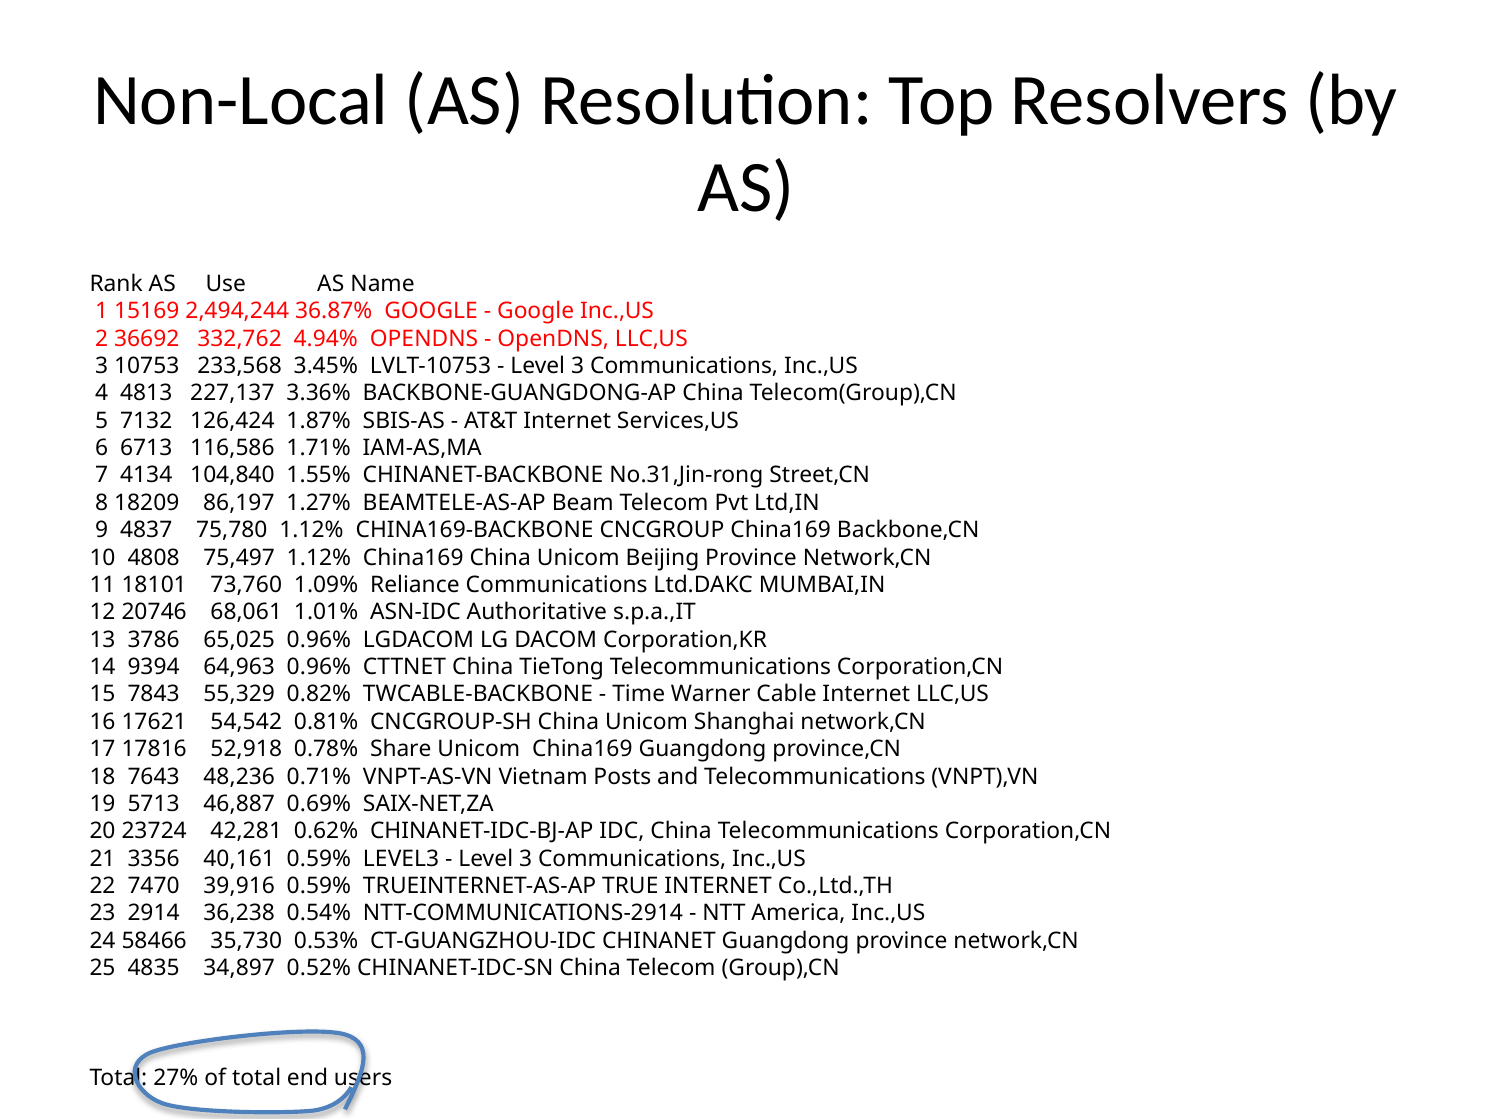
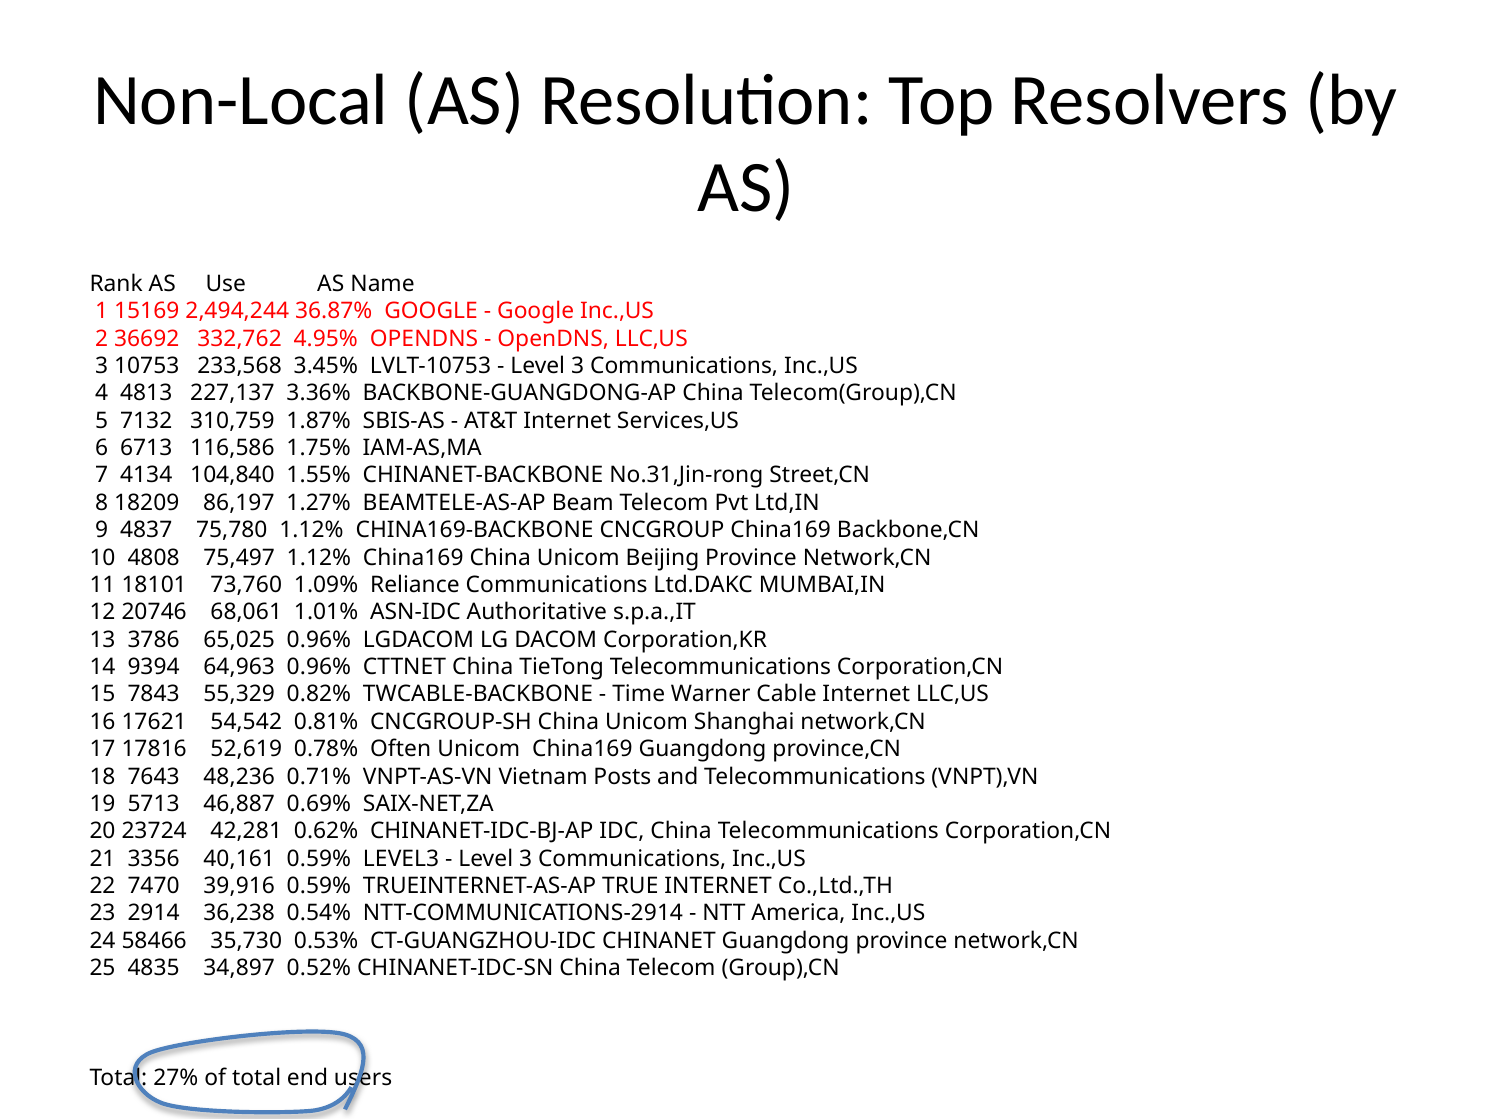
4.94%: 4.94% -> 4.95%
126,424: 126,424 -> 310,759
1.71%: 1.71% -> 1.75%
52,918: 52,918 -> 52,619
Share: Share -> Often
